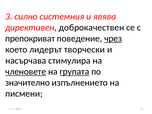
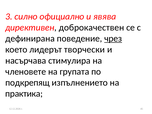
системния: системния -> официално
препокриват: препокриват -> дефинирана
членовете underline: present -> none
групата underline: present -> none
значително: значително -> подкрепящ
писмени: писмени -> практика
